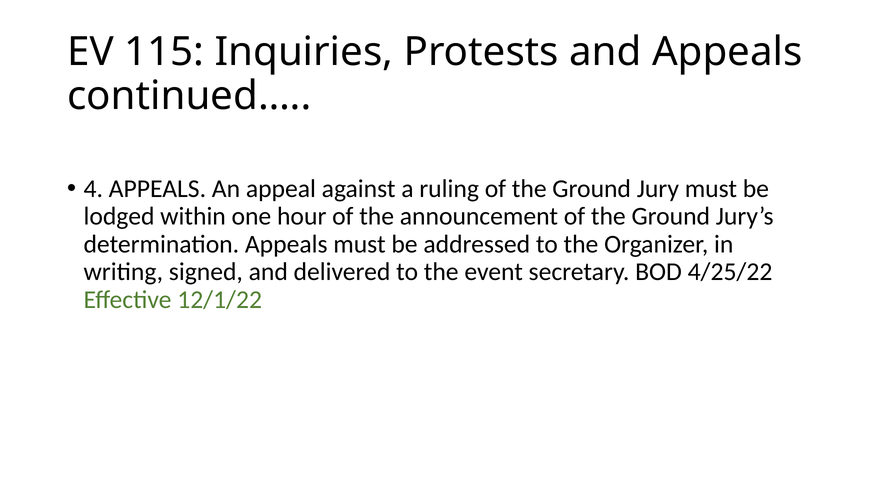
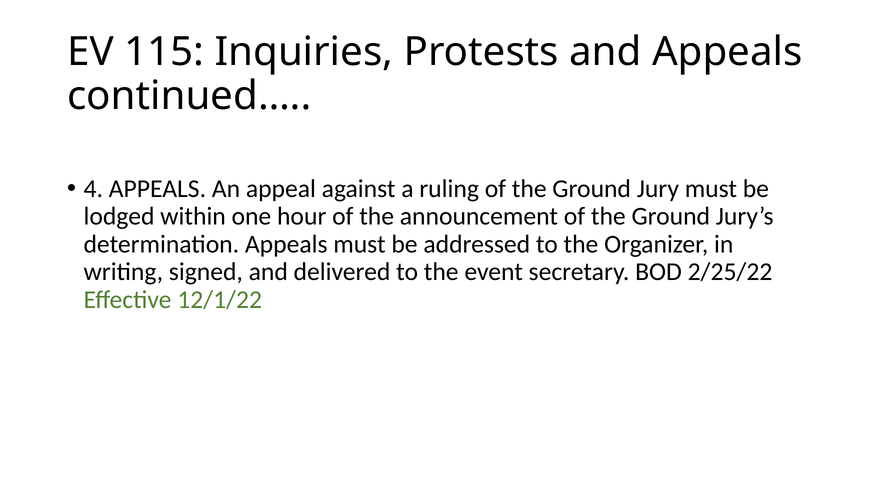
4/25/22: 4/25/22 -> 2/25/22
